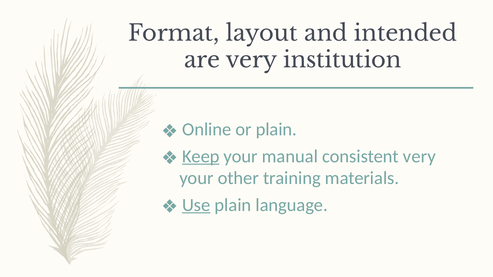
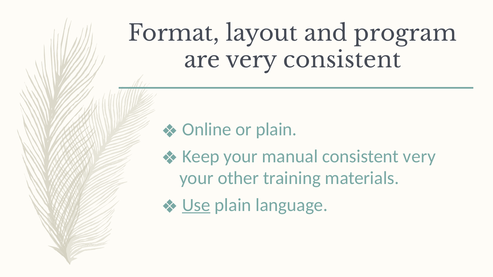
intended: intended -> program
very institution: institution -> consistent
Keep underline: present -> none
